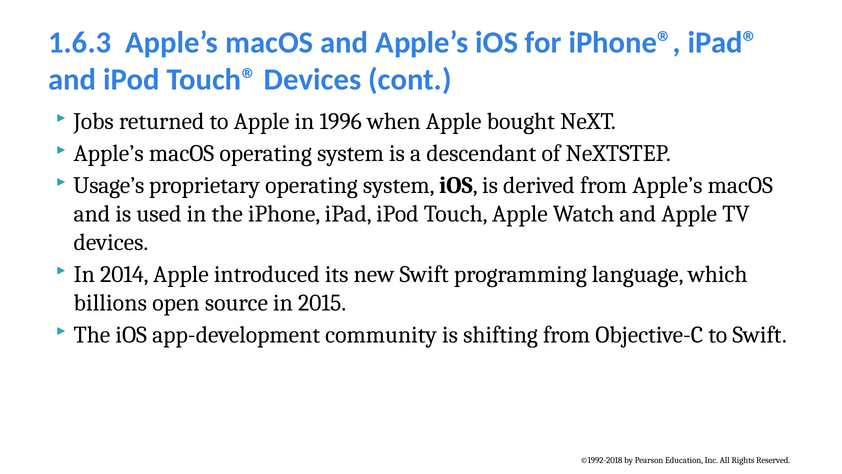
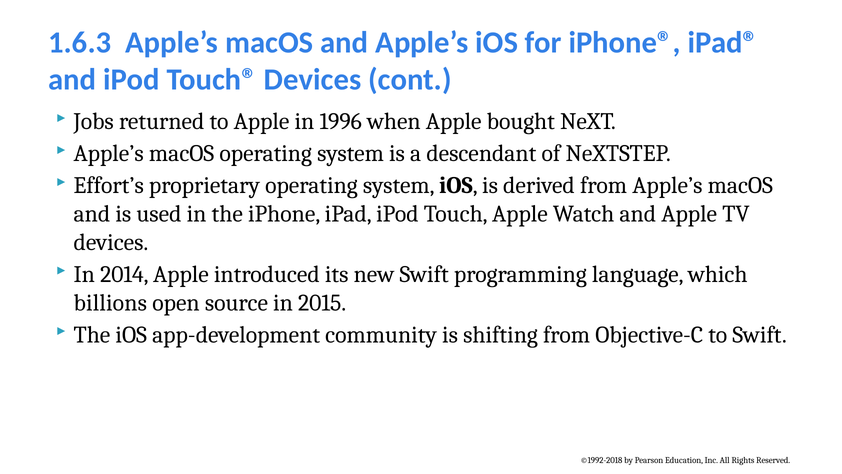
Usage’s: Usage’s -> Effort’s
